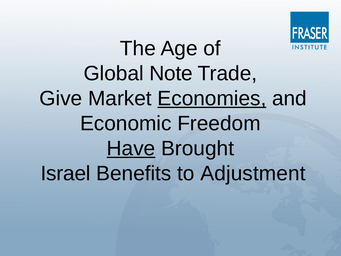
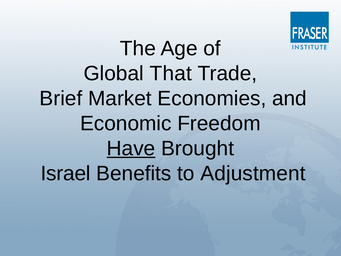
Note: Note -> That
Give: Give -> Brief
Economies underline: present -> none
